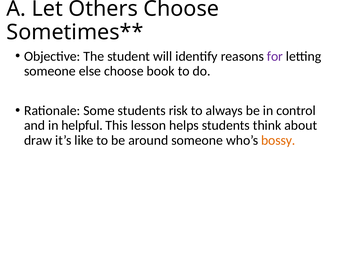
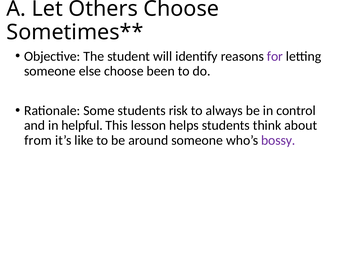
book: book -> been
draw: draw -> from
bossy colour: orange -> purple
